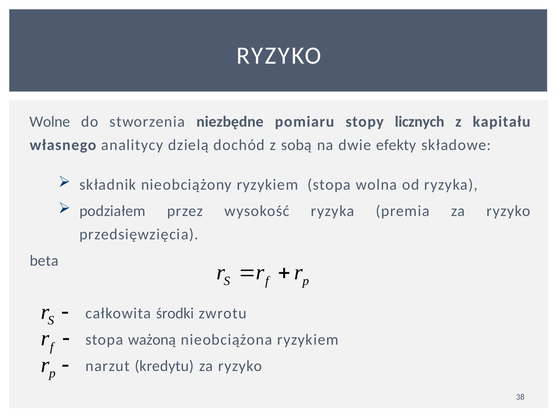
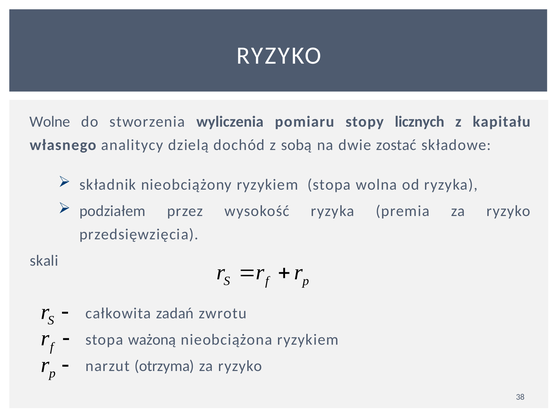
niezbędne: niezbędne -> wyliczenia
efekty: efekty -> zostać
beta: beta -> skali
środki: środki -> zadań
kredytu: kredytu -> otrzyma
